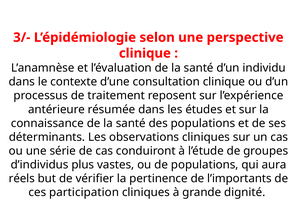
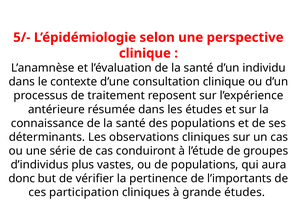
3/-: 3/- -> 5/-
réels: réels -> donc
grande dignité: dignité -> études
